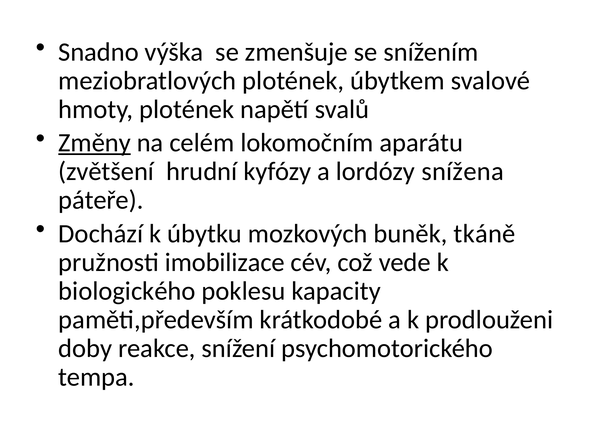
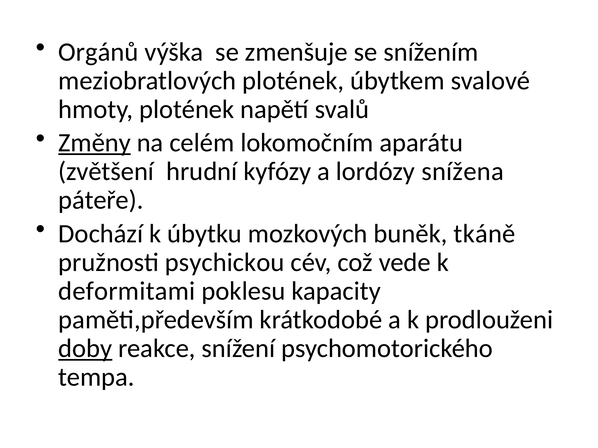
Snadno: Snadno -> Orgánů
imobilizace: imobilizace -> psychickou
biologického: biologického -> deformitami
doby underline: none -> present
